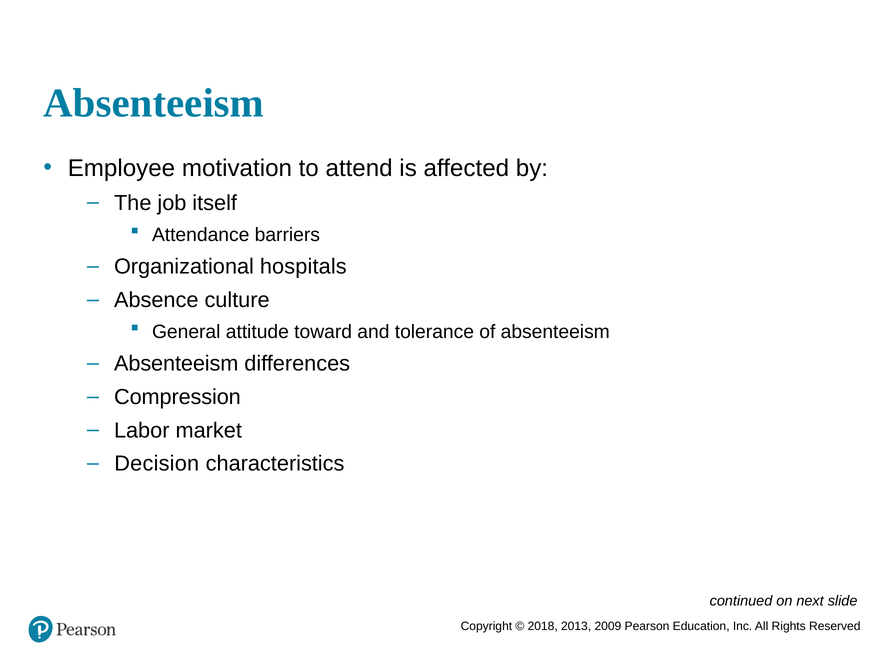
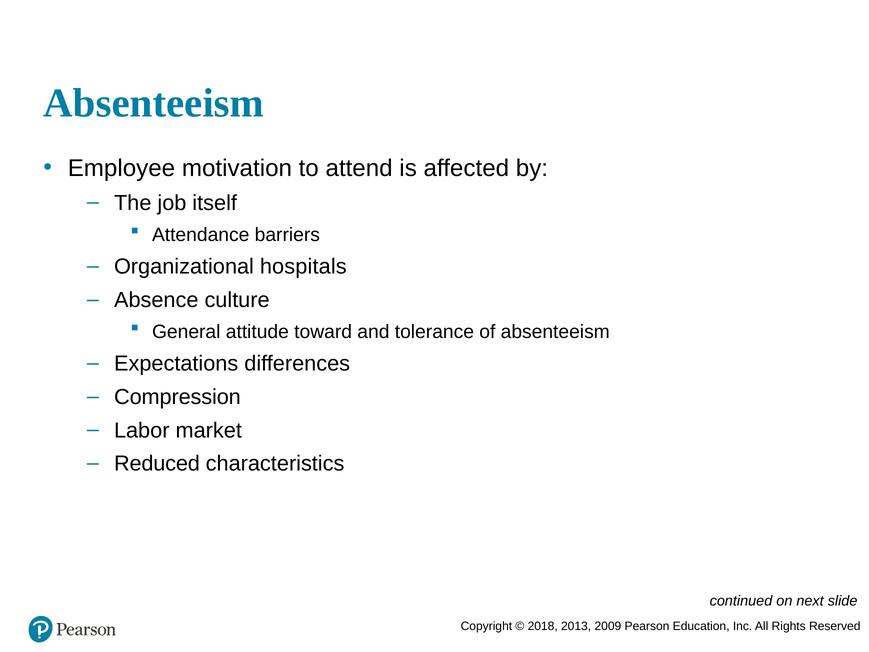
Absenteeism at (176, 364): Absenteeism -> Expectations
Decision: Decision -> Reduced
